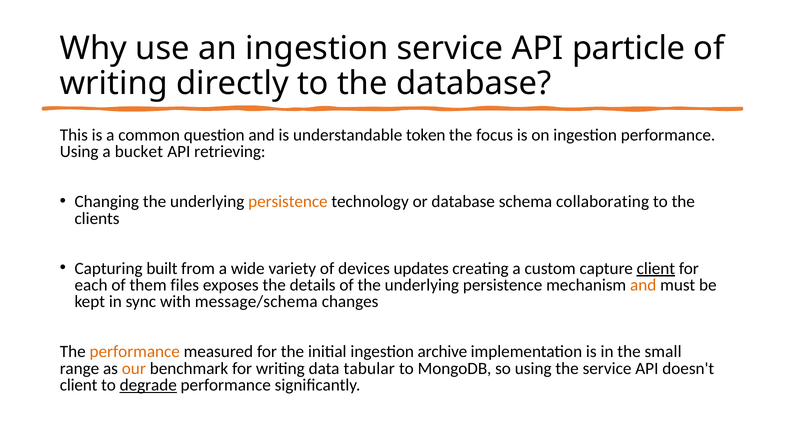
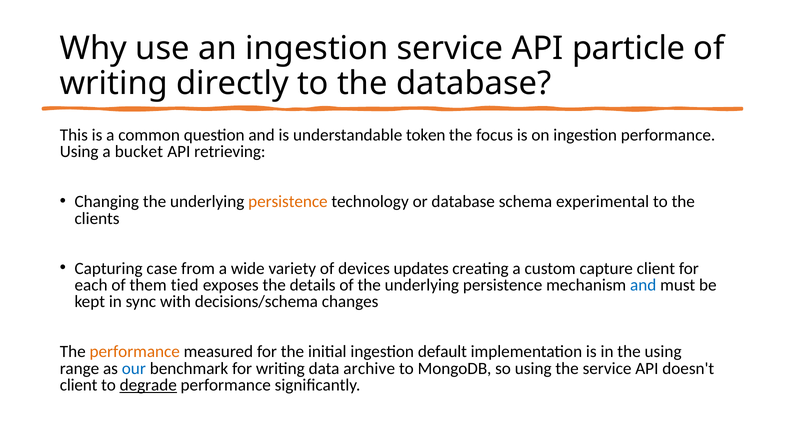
collaborating: collaborating -> experimental
built: built -> case
client at (656, 268) underline: present -> none
files: files -> tied
and at (643, 285) colour: orange -> blue
message/schema: message/schema -> decisions/schema
archive: archive -> default
the small: small -> using
our colour: orange -> blue
tabular: tabular -> archive
